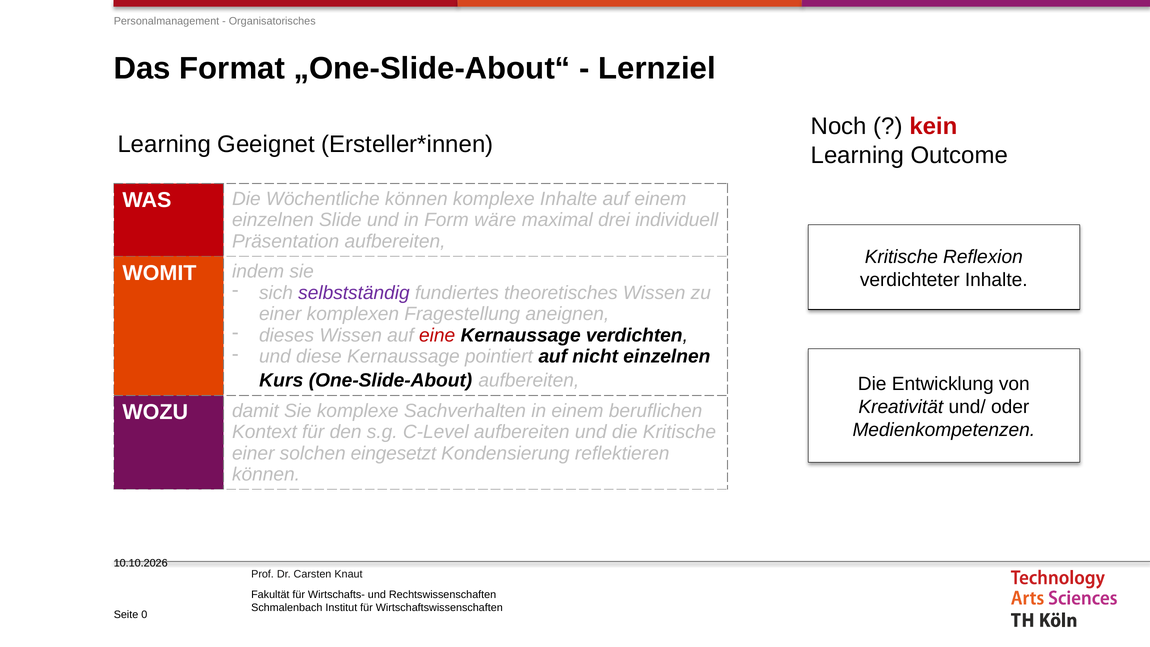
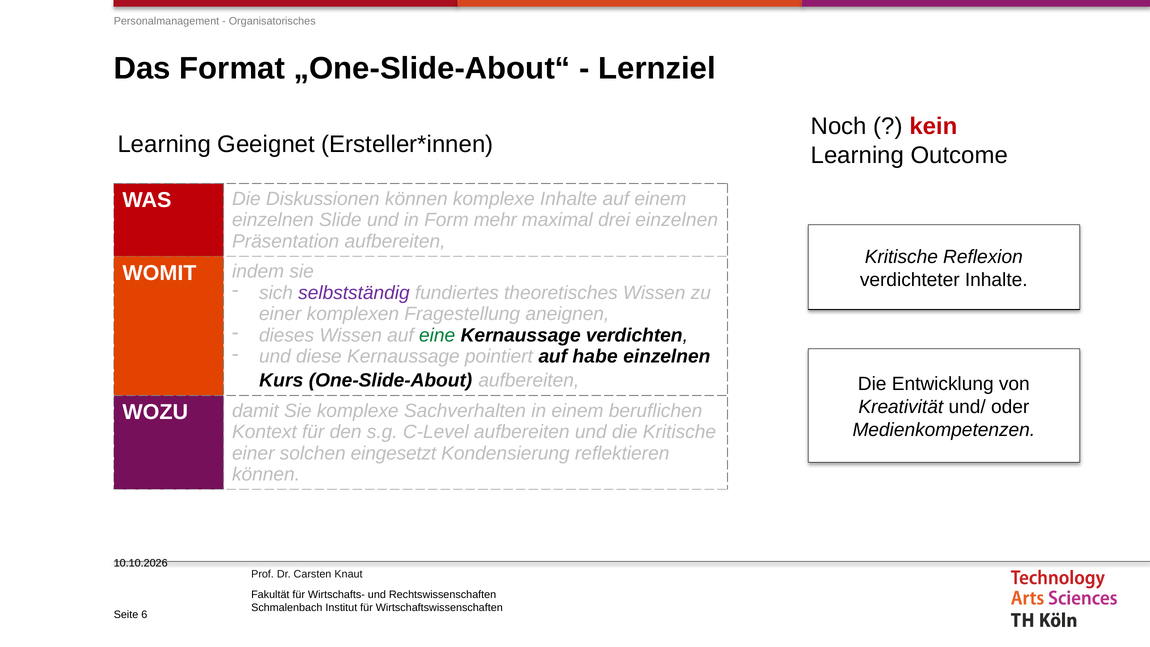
Wöchentliche: Wöchentliche -> Diskussionen
wäre: wäre -> mehr
drei individuell: individuell -> einzelnen
eine colour: red -> green
nicht: nicht -> habe
0: 0 -> 6
